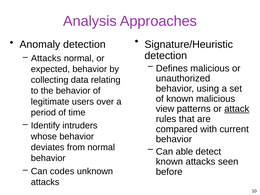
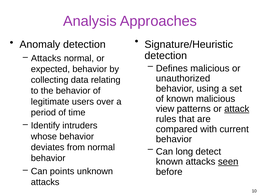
able: able -> long
seen underline: none -> present
codes: codes -> points
